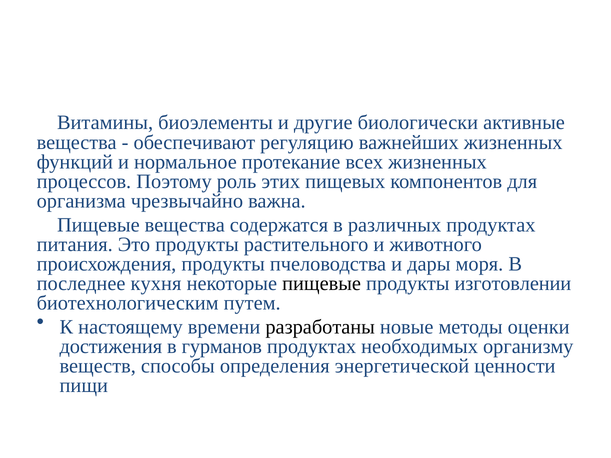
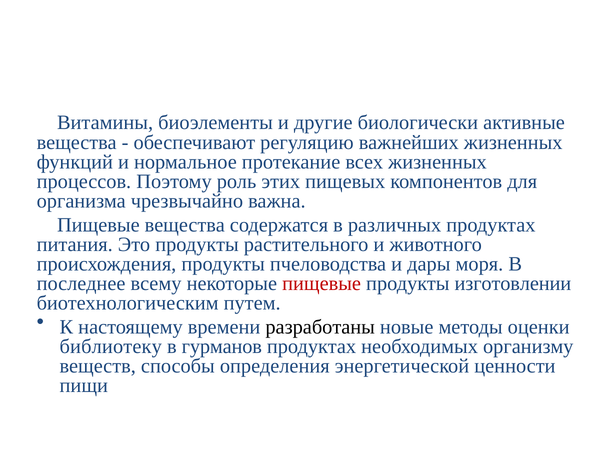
кухня: кухня -> всему
пищевые at (322, 284) colour: black -> red
достижения: достижения -> библиотеку
